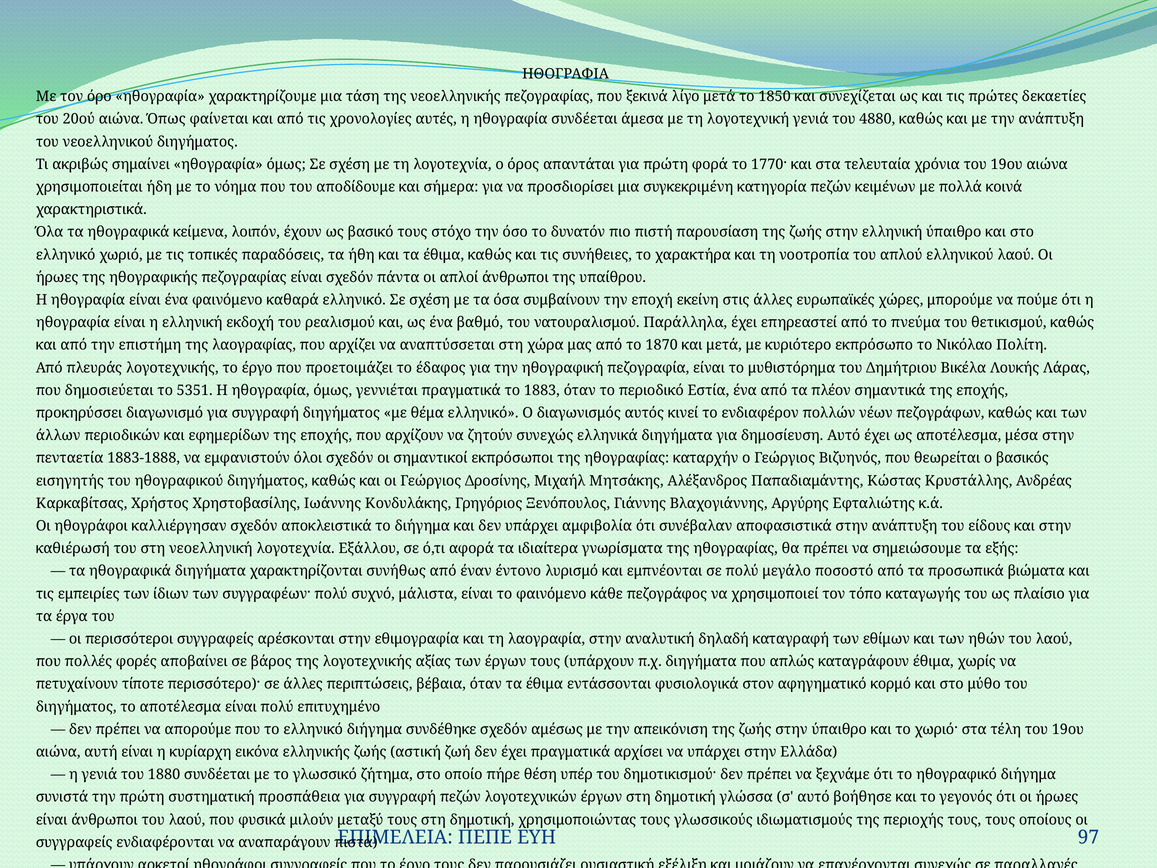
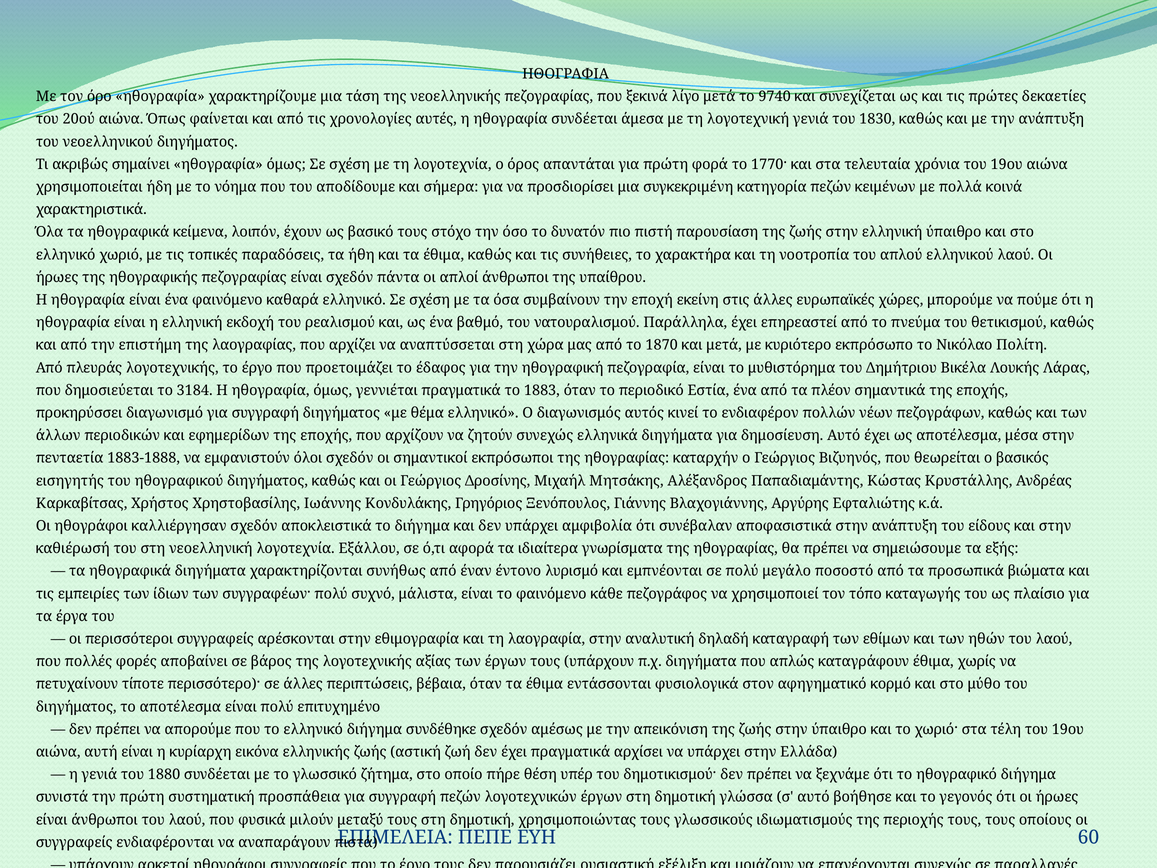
1850: 1850 -> 9740
4880: 4880 -> 1830
5351: 5351 -> 3184
97: 97 -> 60
